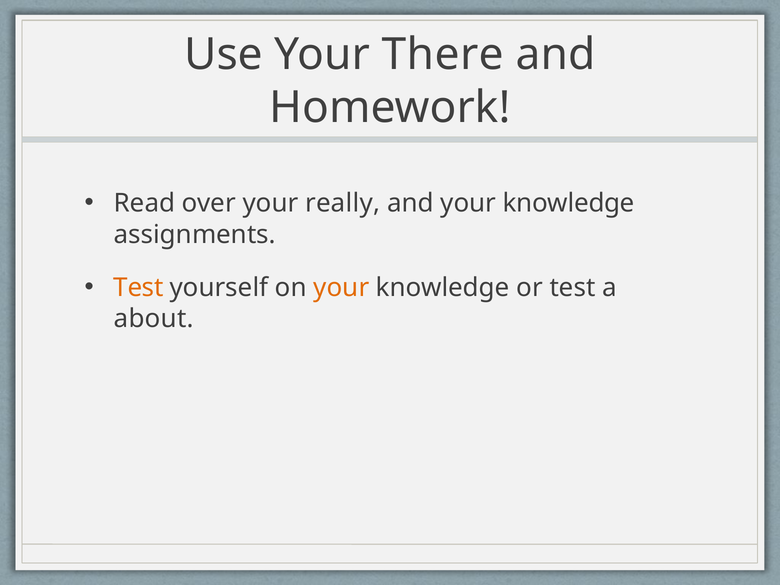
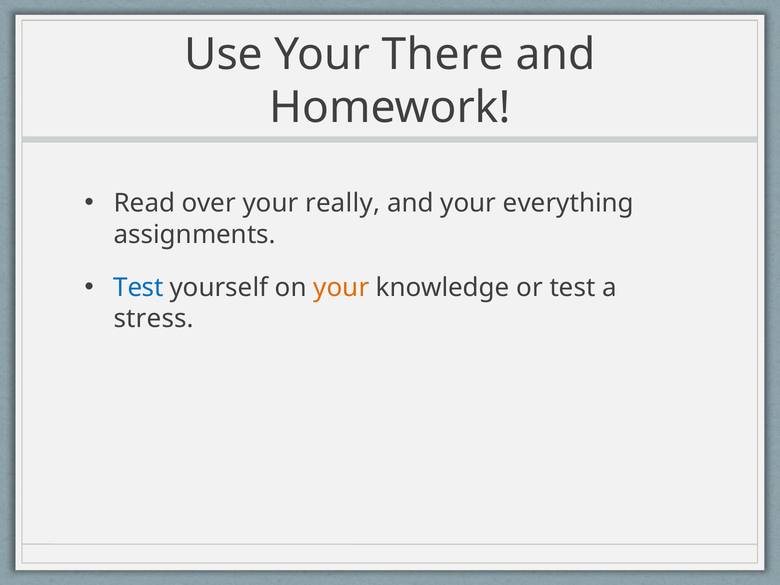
and your knowledge: knowledge -> everything
Test at (138, 287) colour: orange -> blue
about: about -> stress
